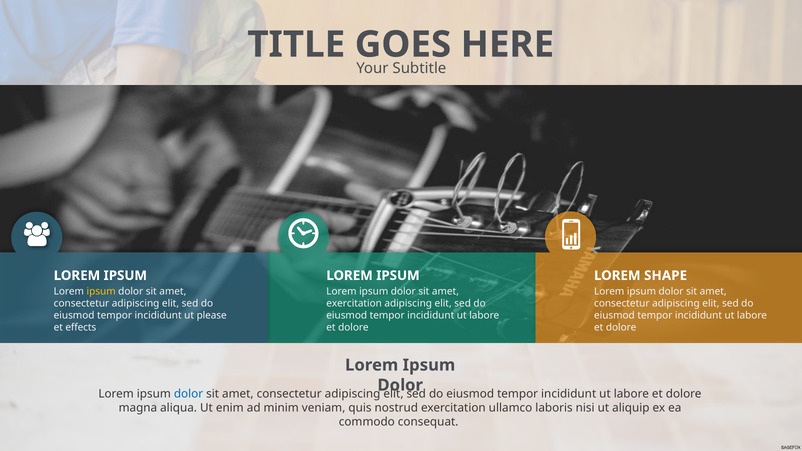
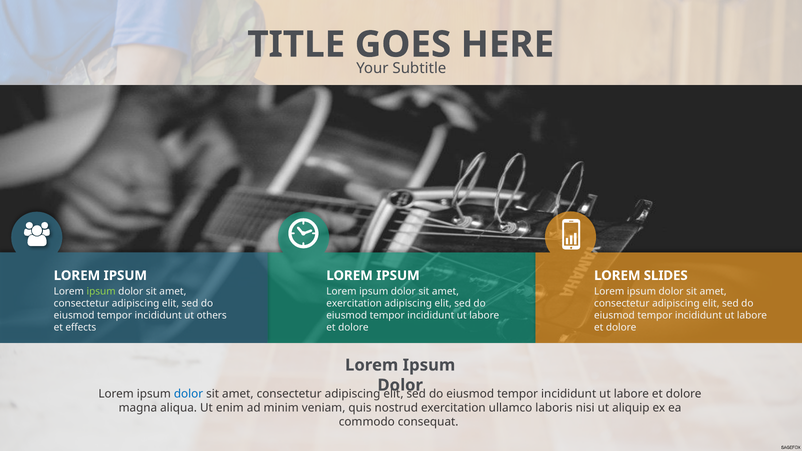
SHAPE: SHAPE -> SLIDES
ipsum at (101, 291) colour: yellow -> light green
please: please -> others
